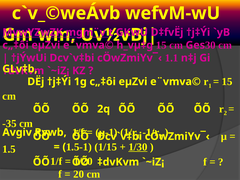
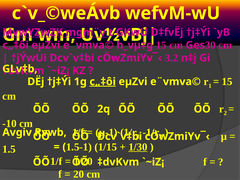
1.1: 1.1 -> 3.2
c„‡ôi at (103, 82) underline: none -> present
-35: -35 -> -10
